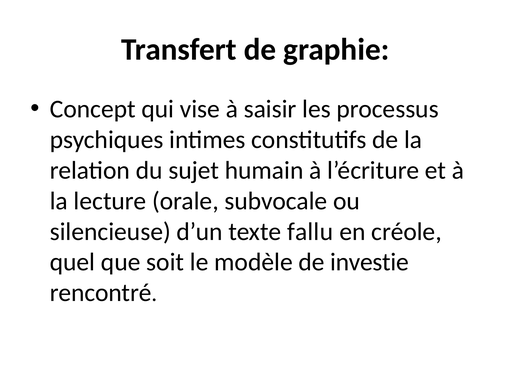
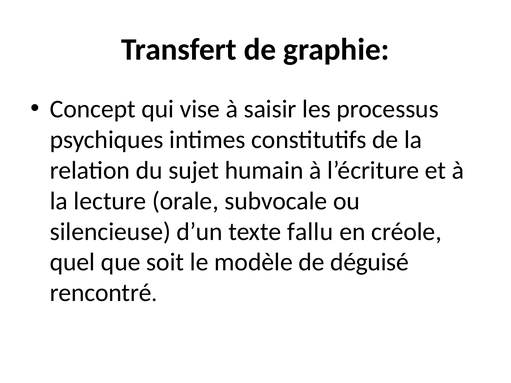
investie: investie -> déguisé
